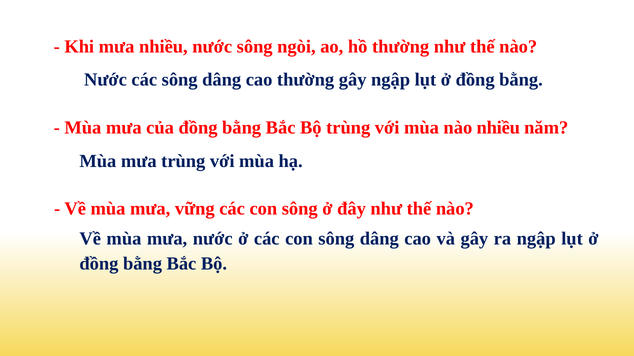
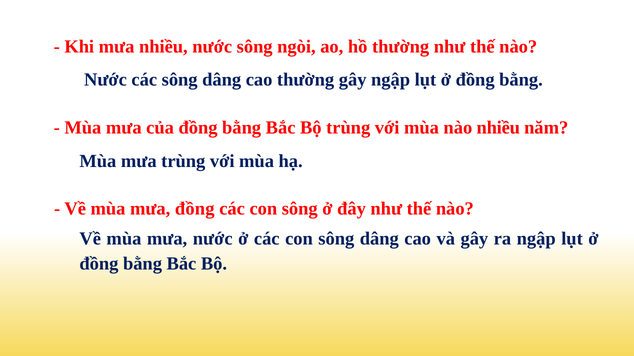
mưa vững: vững -> đồng
